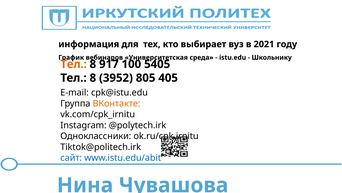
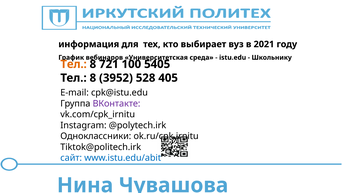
917: 917 -> 721
805: 805 -> 528
ВКонтакте colour: orange -> purple
